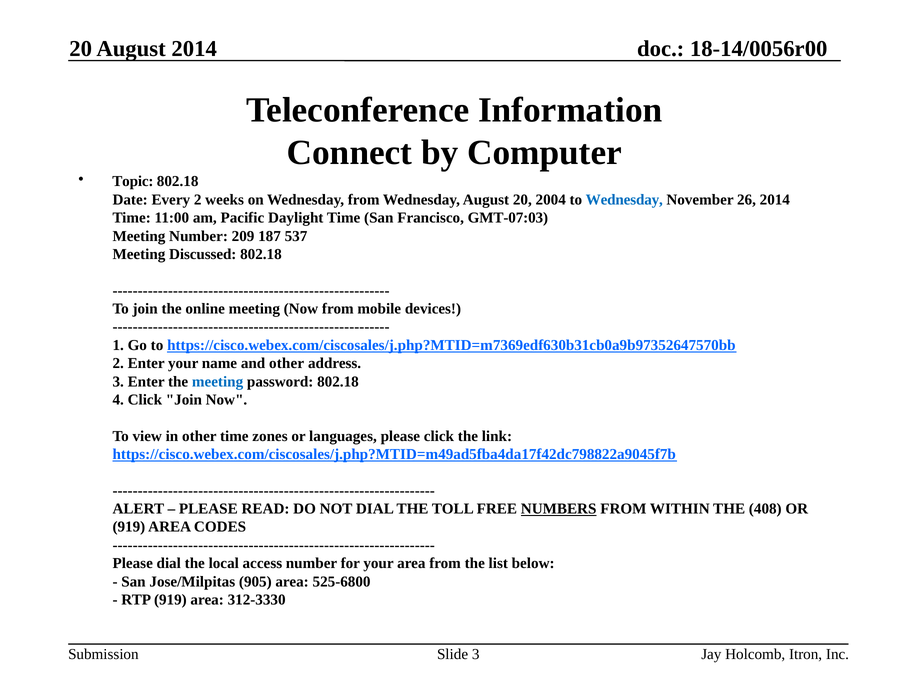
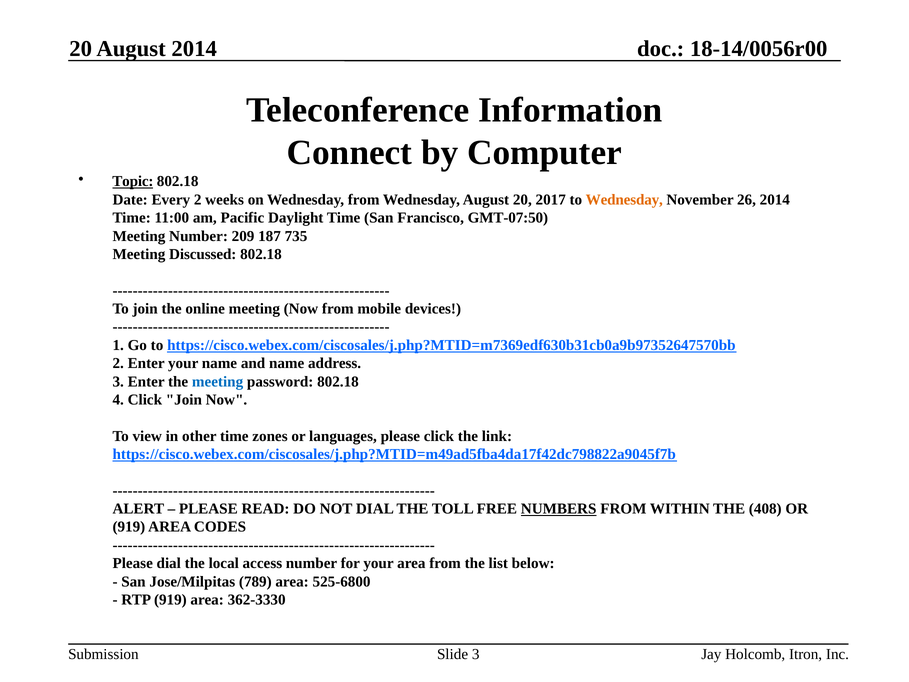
Topic underline: none -> present
2004: 2004 -> 2017
Wednesday at (624, 200) colour: blue -> orange
GMT-07:03: GMT-07:03 -> GMT-07:50
537: 537 -> 735
and other: other -> name
905: 905 -> 789
312-3330: 312-3330 -> 362-3330
